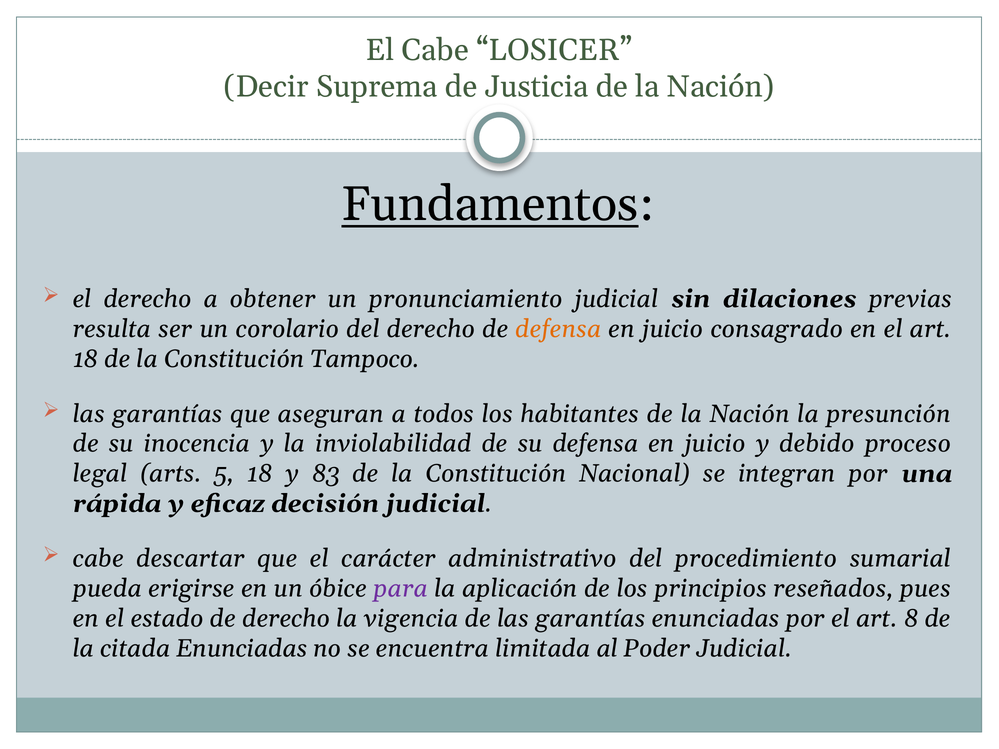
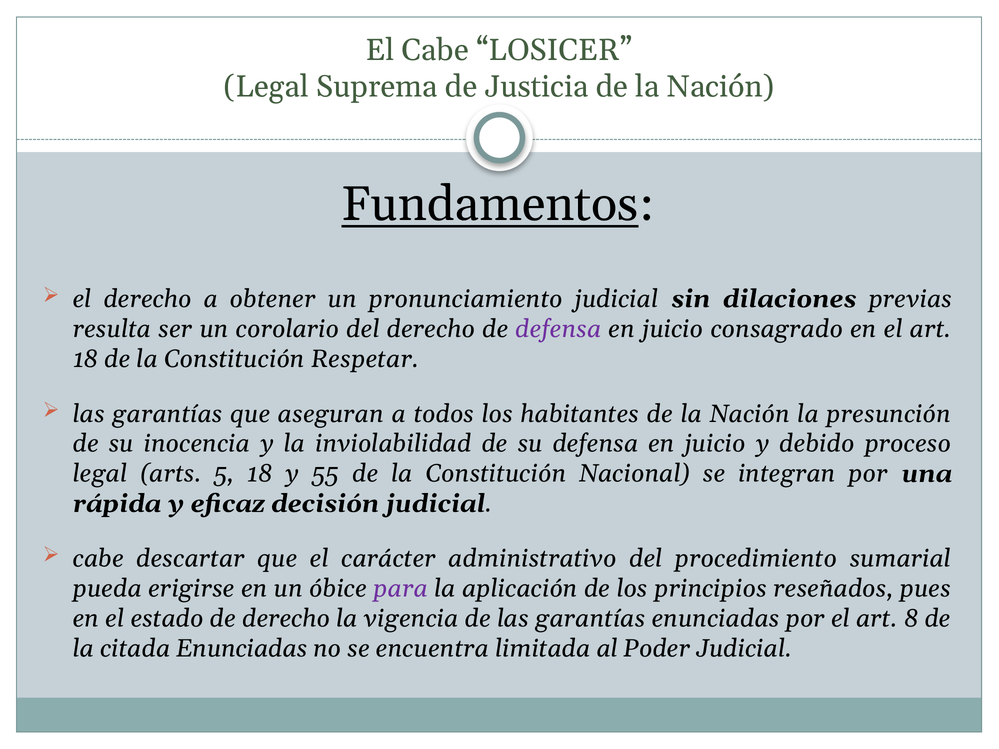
Decir at (266, 87): Decir -> Legal
defensa at (558, 329) colour: orange -> purple
Tampoco: Tampoco -> Respetar
83: 83 -> 55
